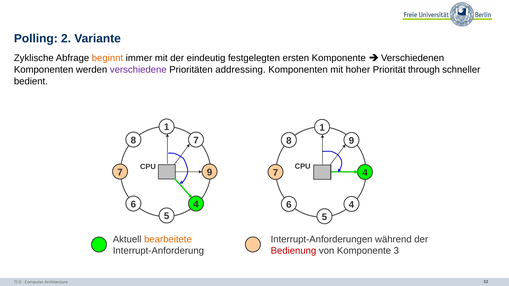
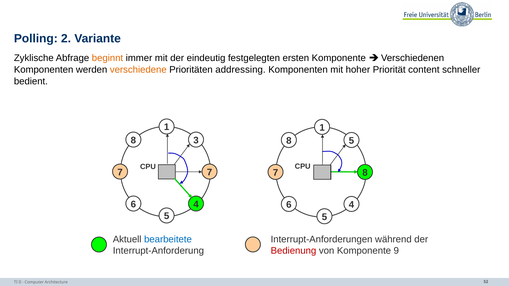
verschiedene colour: purple -> orange
through: through -> content
8 7: 7 -> 3
8 9: 9 -> 5
7 9: 9 -> 7
7 4: 4 -> 8
bearbeitete colour: orange -> blue
3: 3 -> 9
